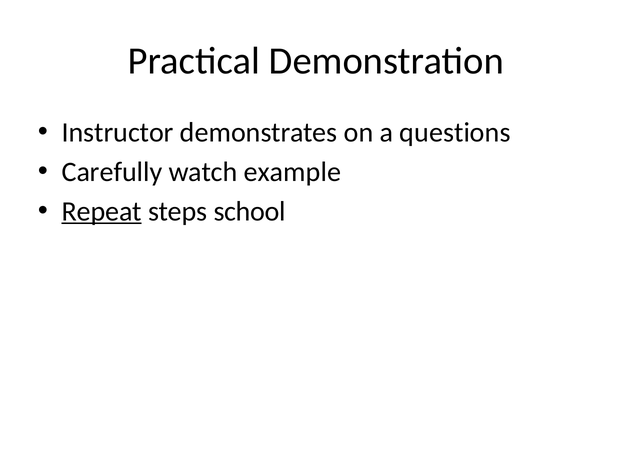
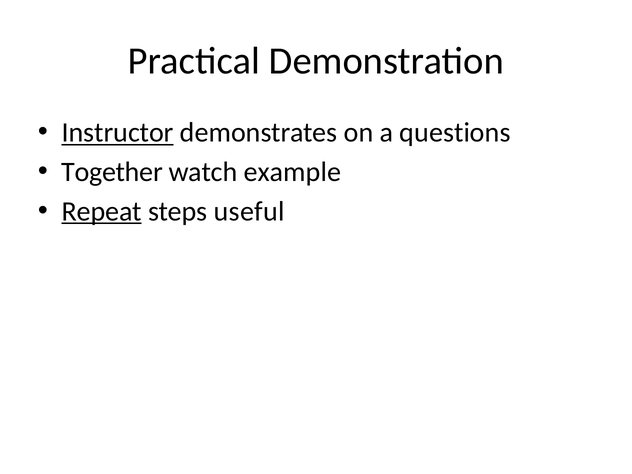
Instructor underline: none -> present
Carefully: Carefully -> Together
school: school -> useful
